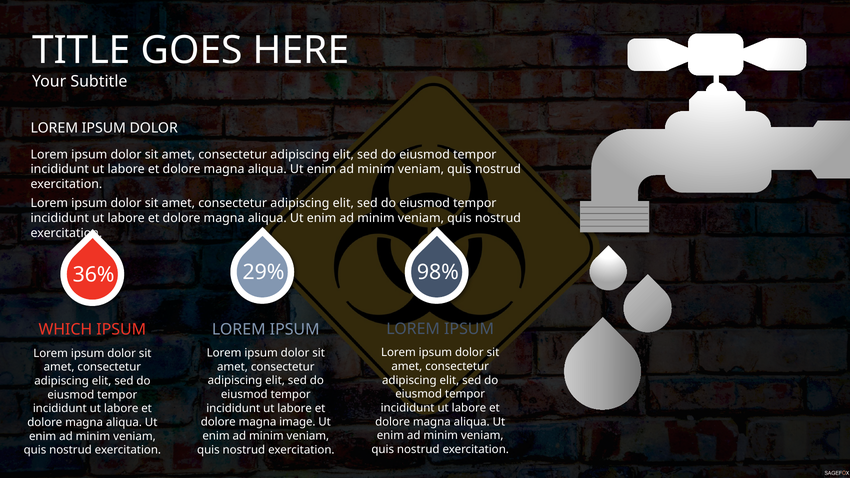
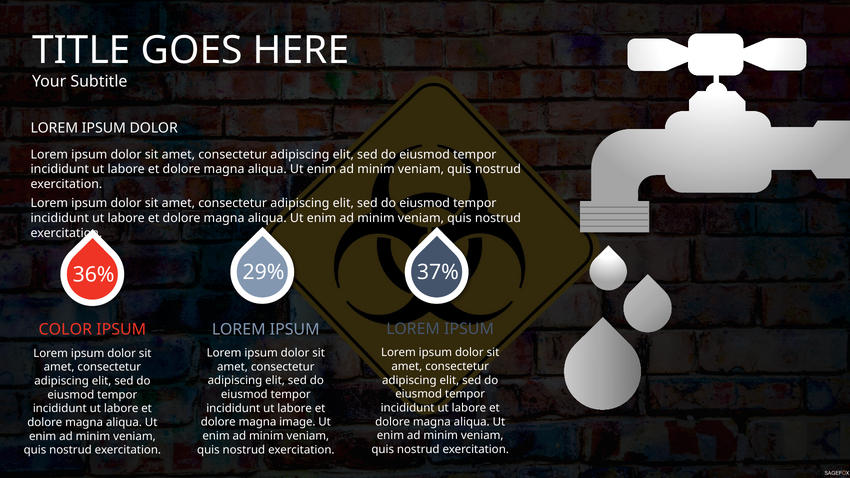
98%: 98% -> 37%
WHICH: WHICH -> COLOR
